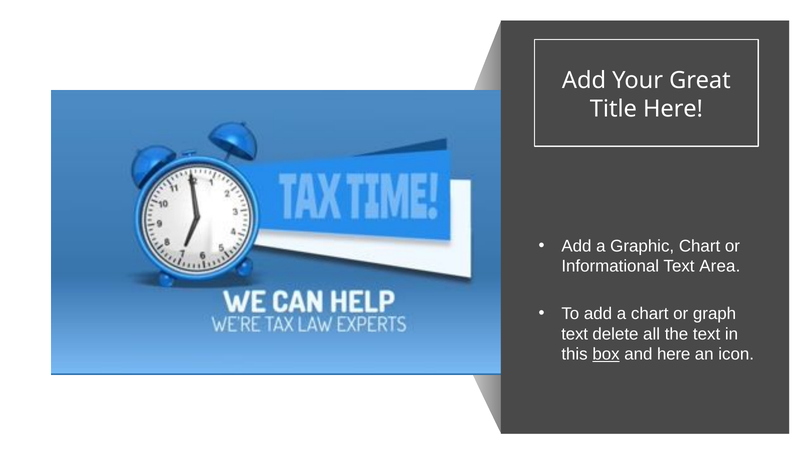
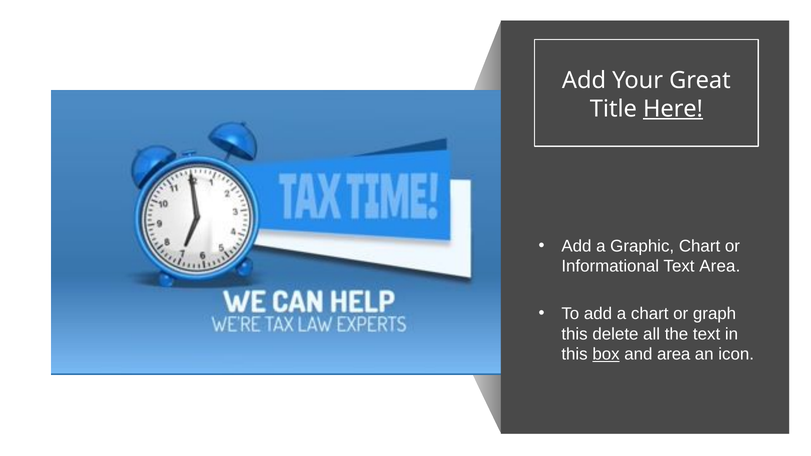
Here at (673, 109) underline: none -> present
text at (575, 334): text -> this
and here: here -> area
